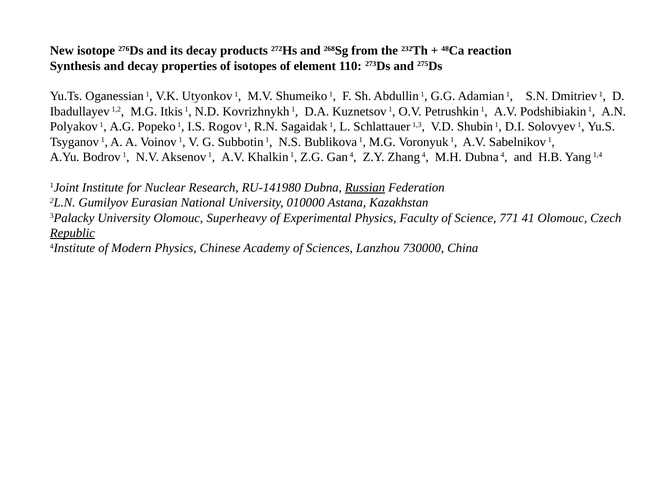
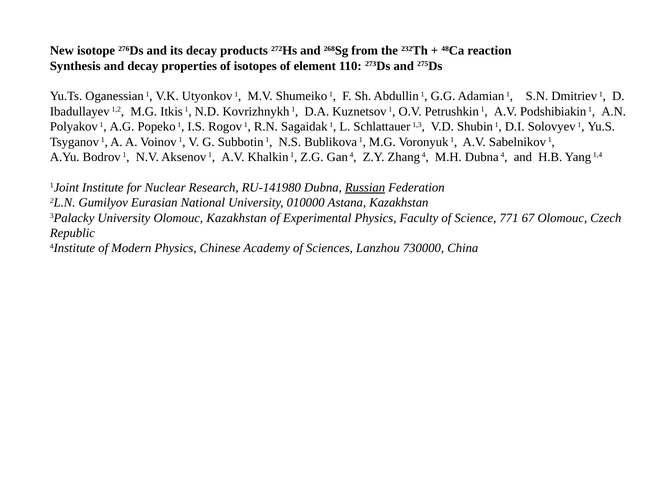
Olomouc Superheavy: Superheavy -> Kazakhstan
41: 41 -> 67
Republic underline: present -> none
